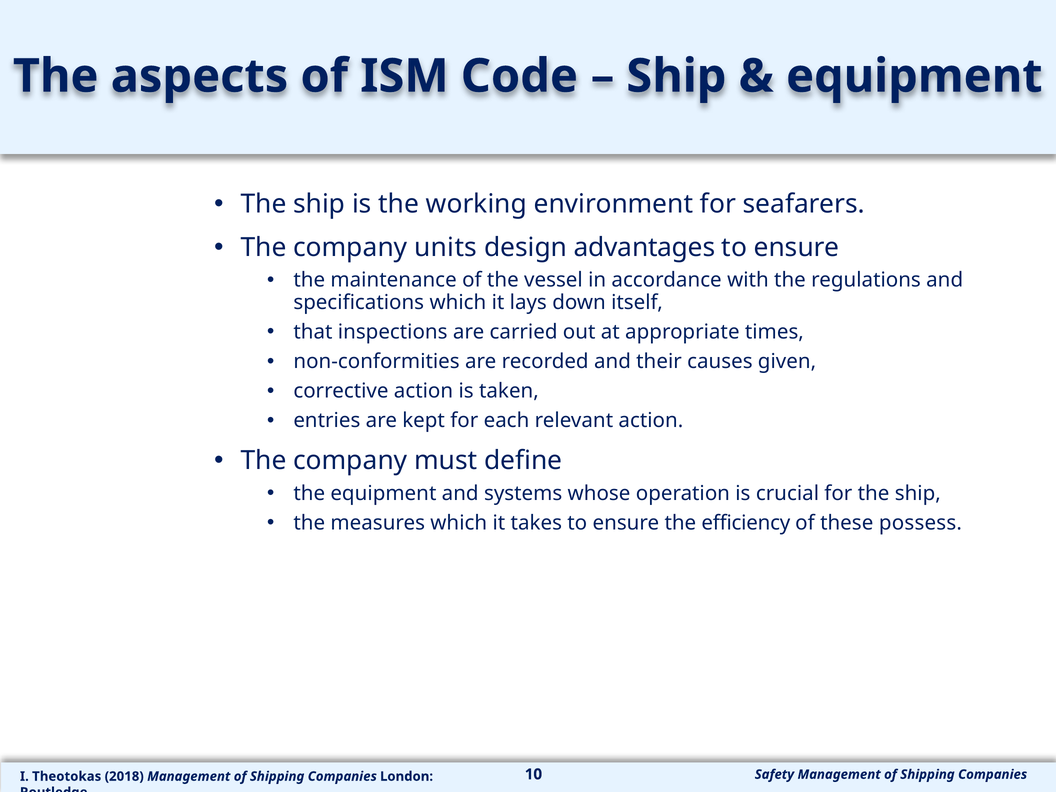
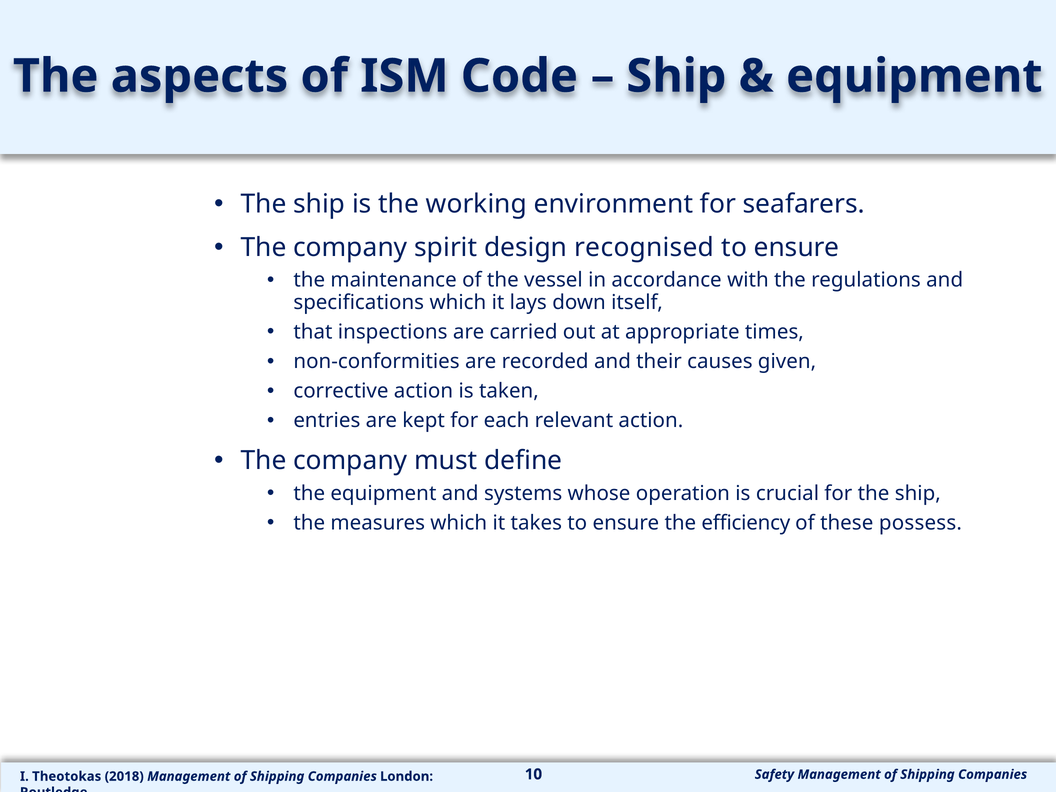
units: units -> spirit
advantages: advantages -> recognised
